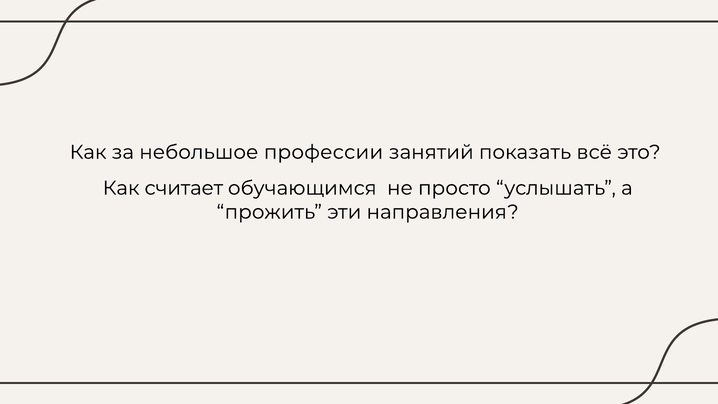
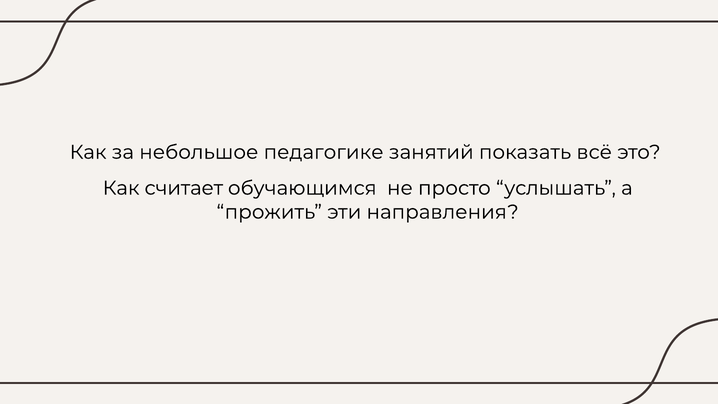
профессии: профессии -> педагогике
